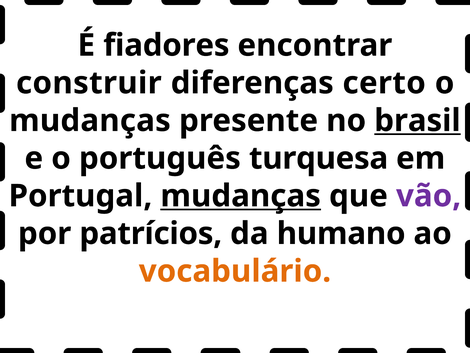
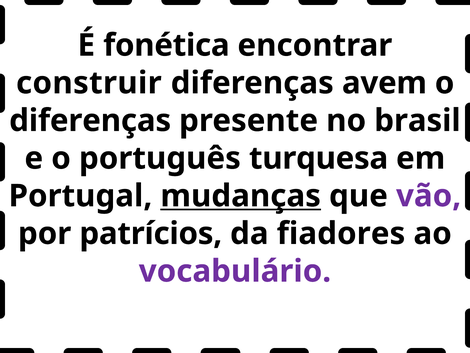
fiadores: fiadores -> fonética
certo: certo -> avem
mudanças at (90, 120): mudanças -> diferenças
brasil underline: present -> none
humano: humano -> fiadores
vocabulário colour: orange -> purple
